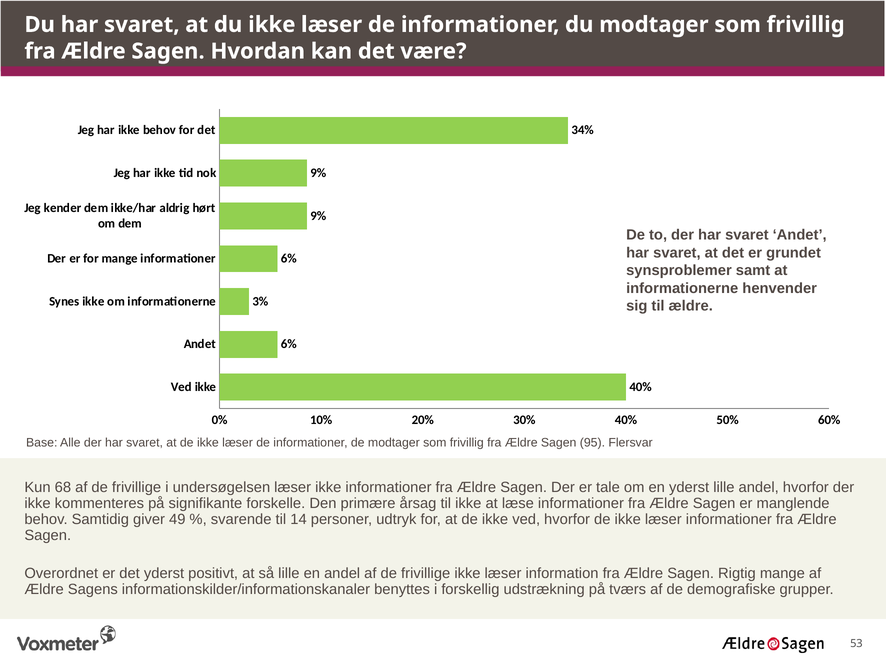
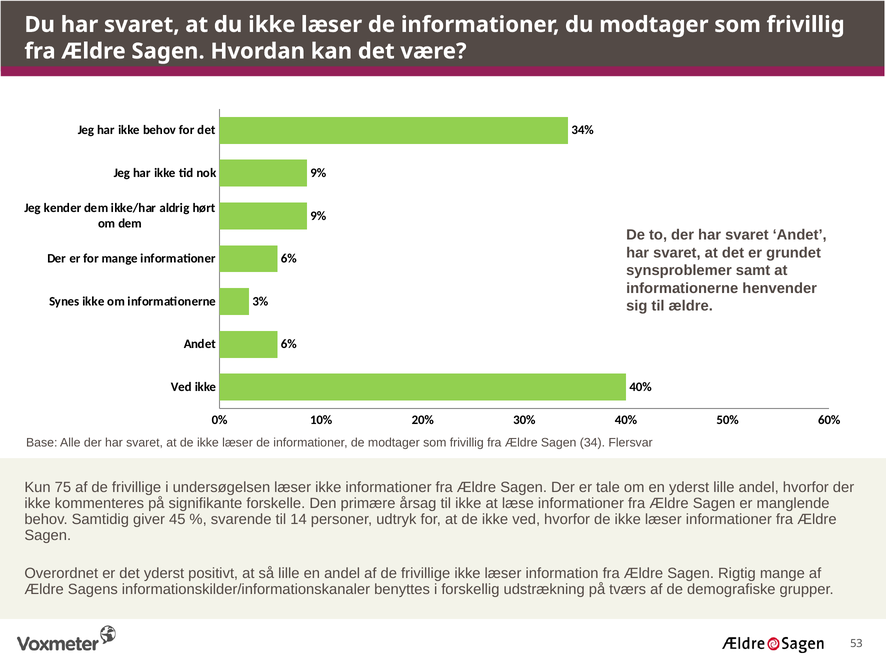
95: 95 -> 34
68: 68 -> 75
49: 49 -> 45
